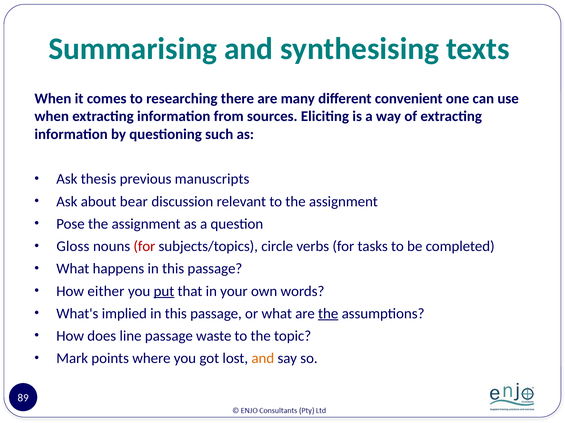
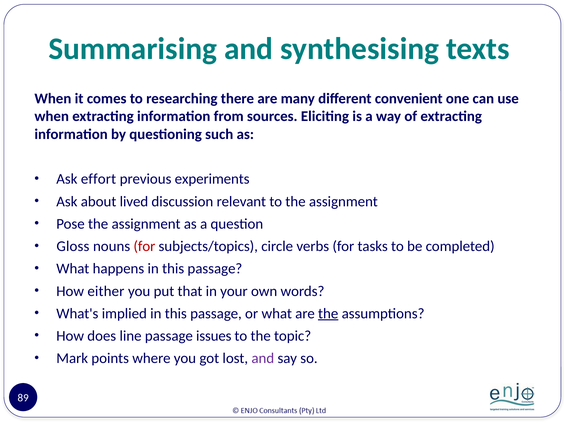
thesis: thesis -> effort
manuscripts: manuscripts -> experiments
bear: bear -> lived
put underline: present -> none
waste: waste -> issues
and at (263, 359) colour: orange -> purple
